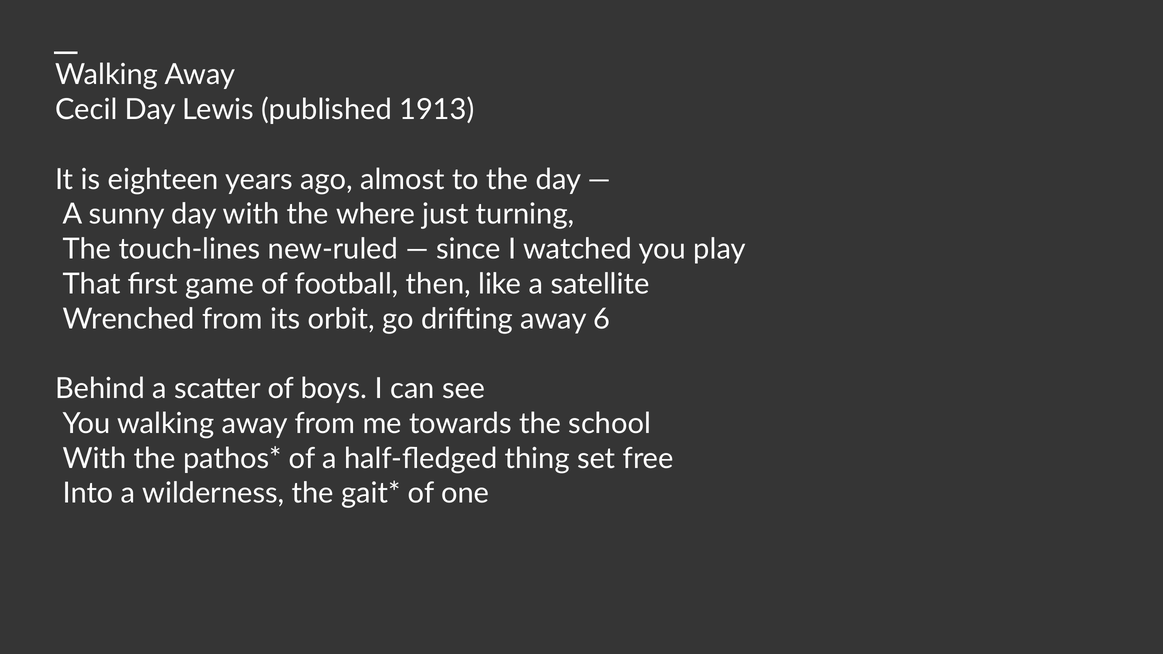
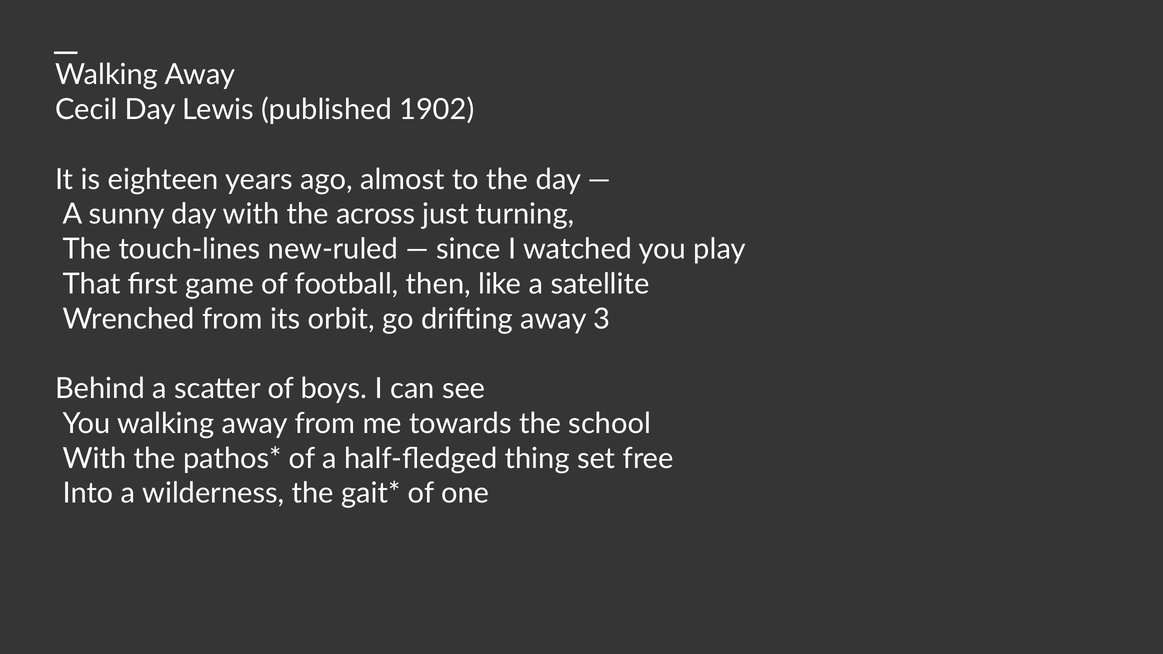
1913: 1913 -> 1902
where: where -> across
6: 6 -> 3
